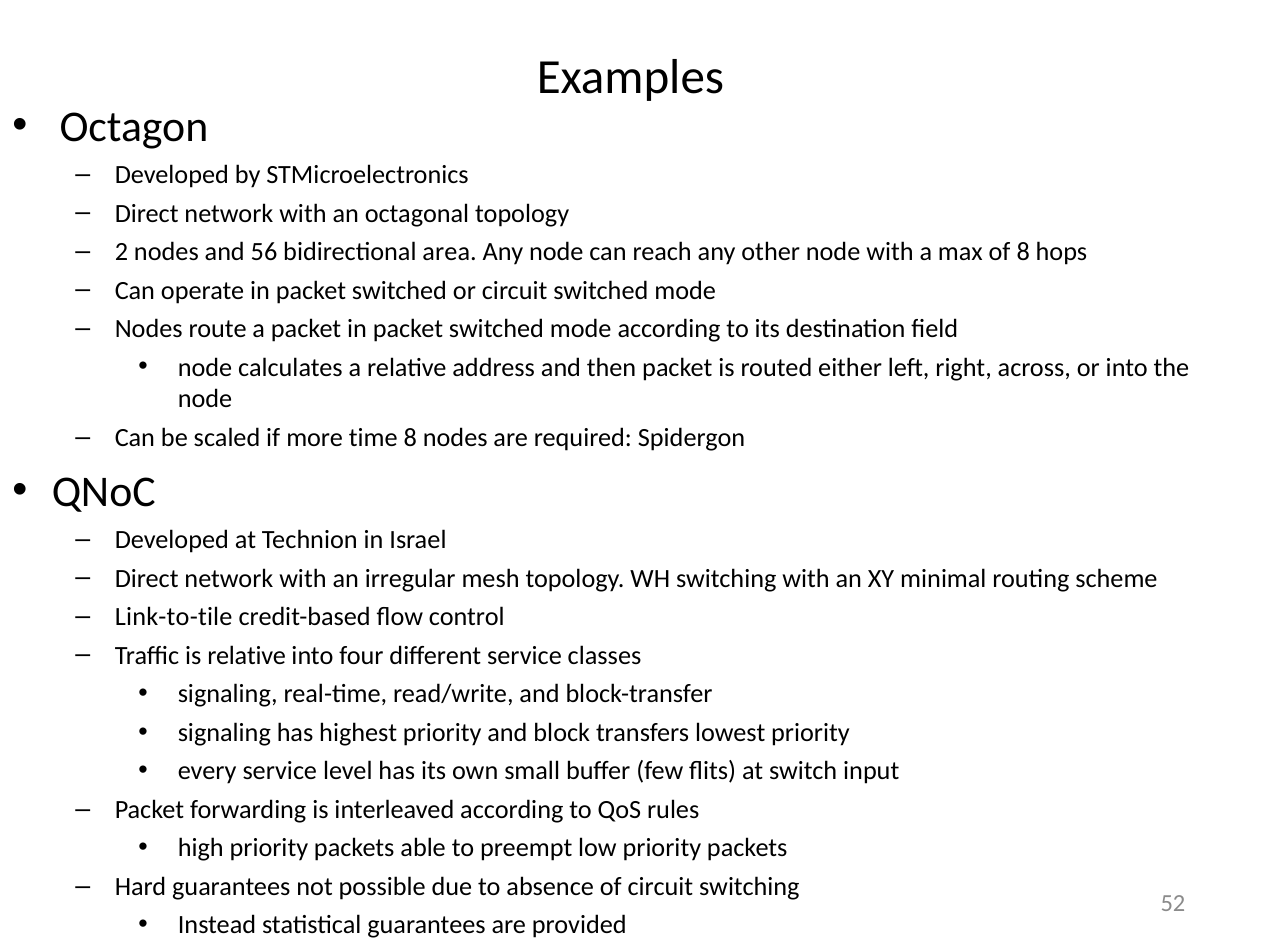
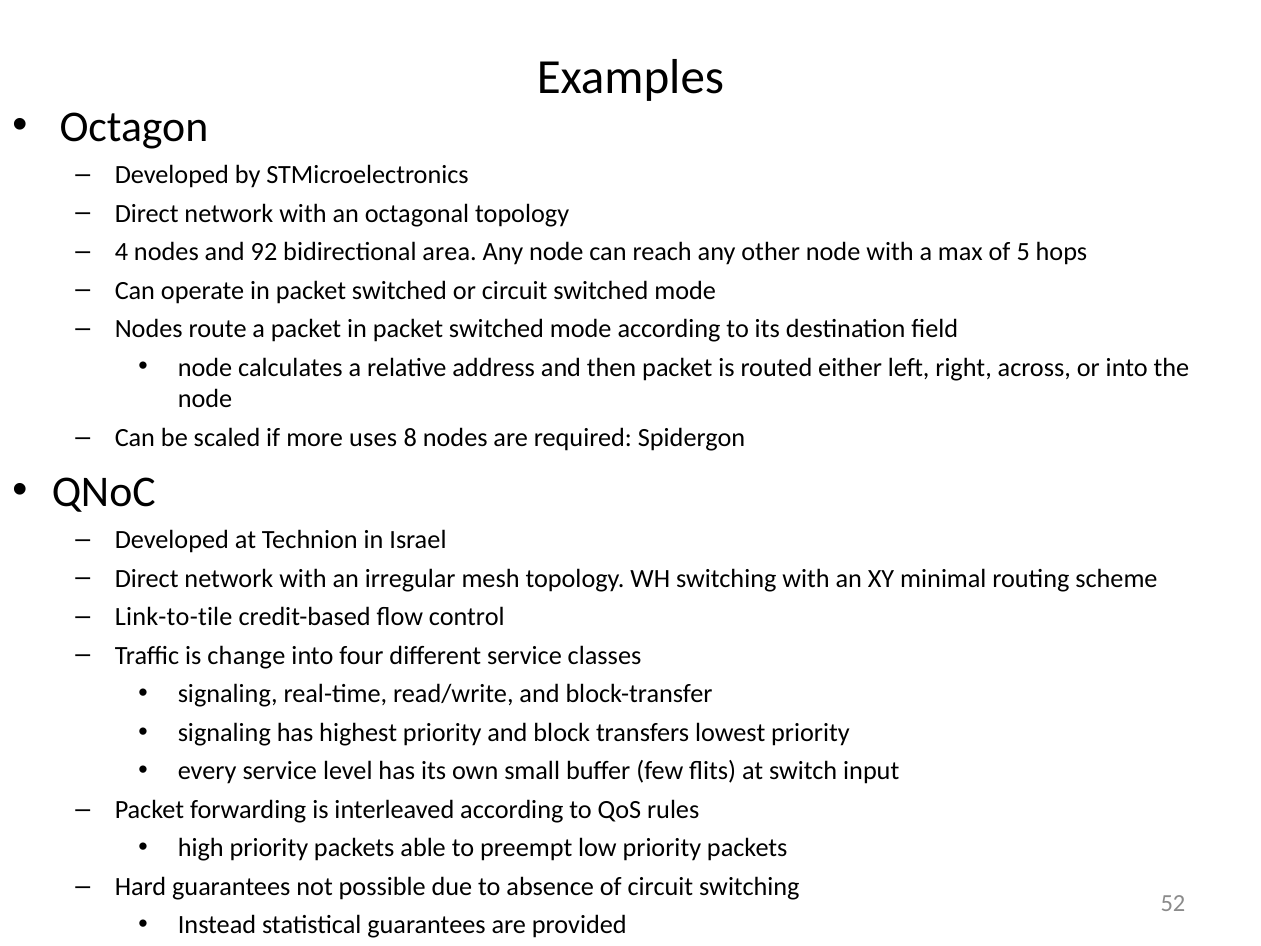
2: 2 -> 4
56: 56 -> 92
of 8: 8 -> 5
time: time -> uses
is relative: relative -> change
